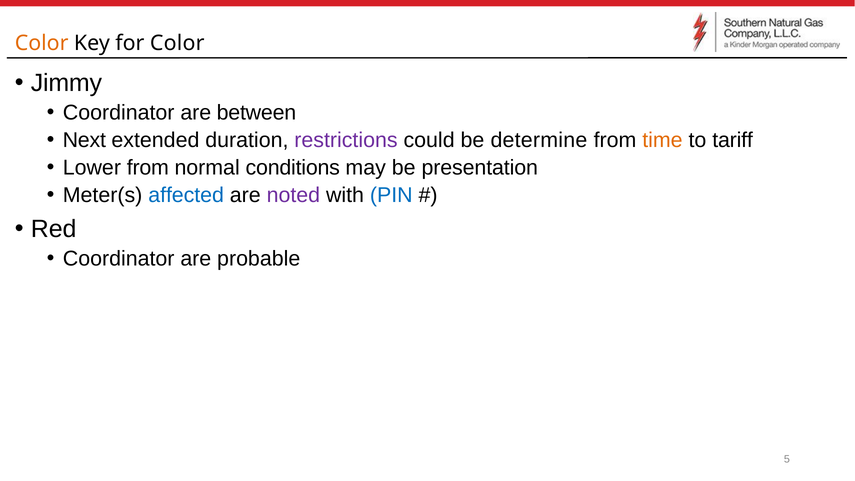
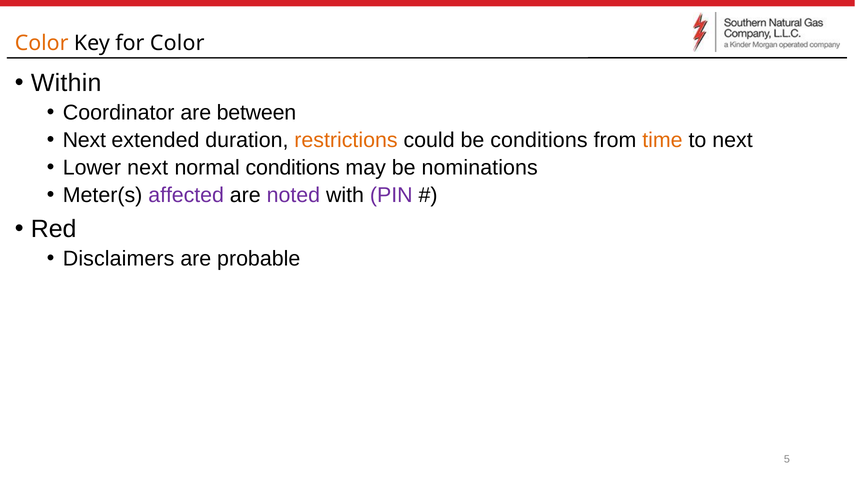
Jimmy: Jimmy -> Within
restrictions colour: purple -> orange
be determine: determine -> conditions
to tariff: tariff -> next
Lower from: from -> next
presentation: presentation -> nominations
affected colour: blue -> purple
PIN colour: blue -> purple
Coordinator at (119, 259): Coordinator -> Disclaimers
